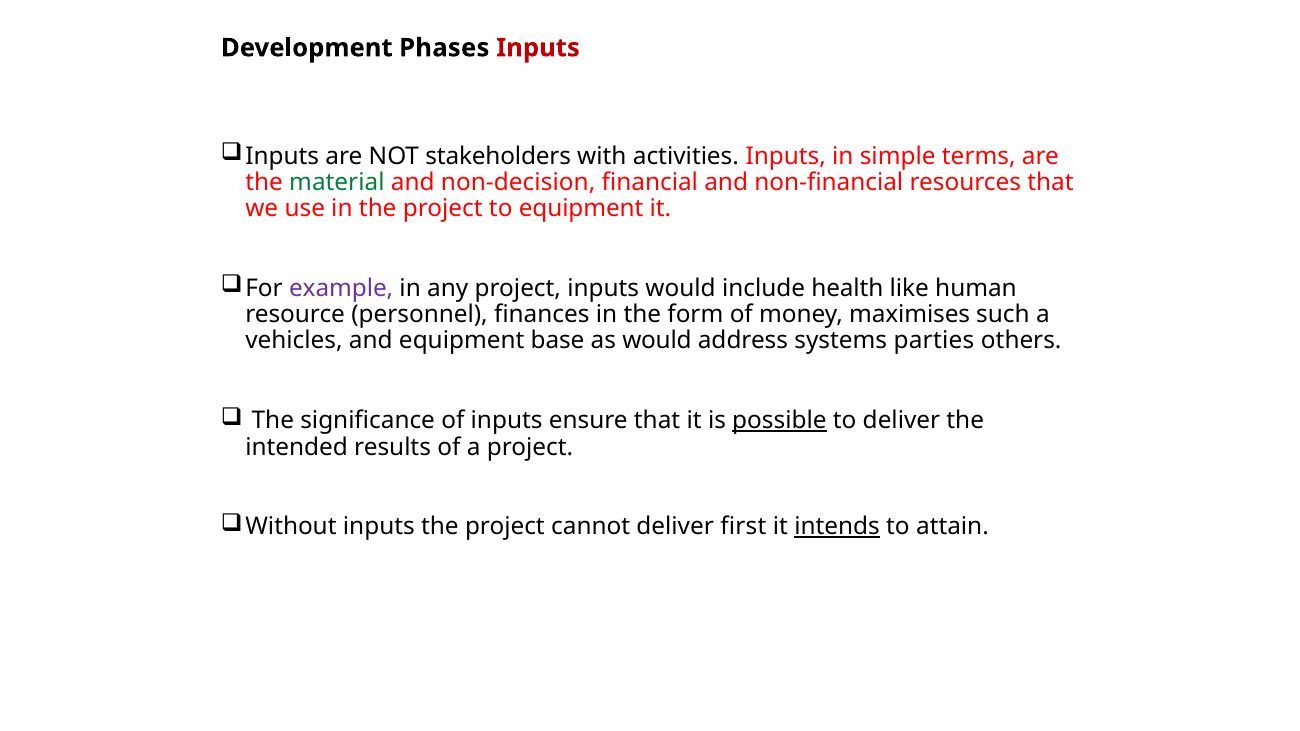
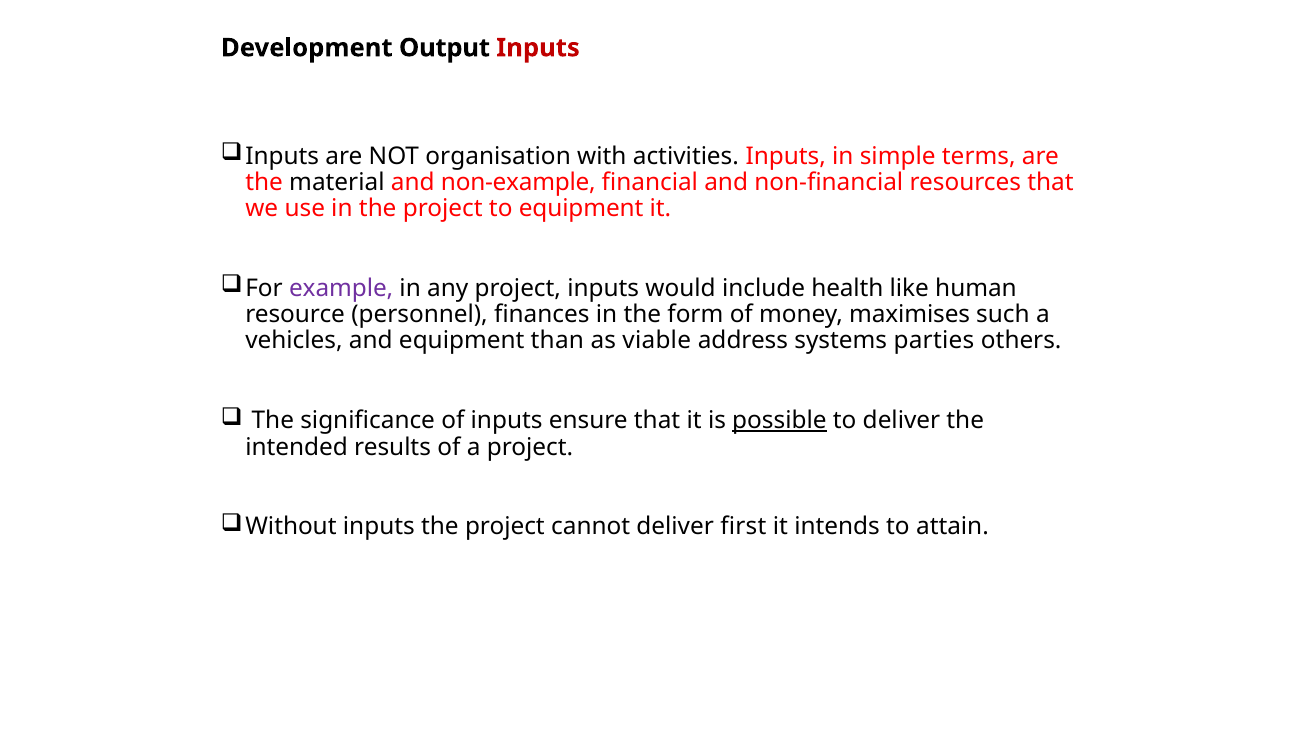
Phases: Phases -> Output
stakeholders: stakeholders -> organisation
material colour: green -> black
non-decision: non-decision -> non-example
base: base -> than
as would: would -> viable
intends underline: present -> none
